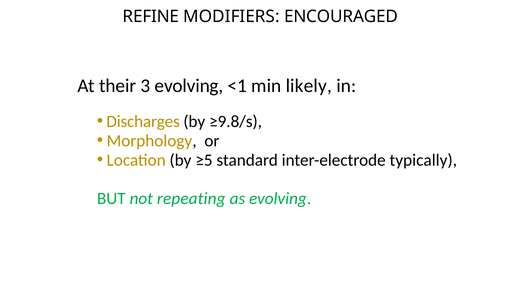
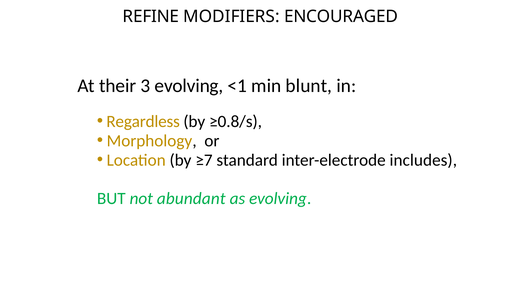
likely: likely -> blunt
Discharges: Discharges -> Regardless
≥9.8/s: ≥9.8/s -> ≥0.8/s
≥5: ≥5 -> ≥7
typically: typically -> includes
repeating: repeating -> abundant
